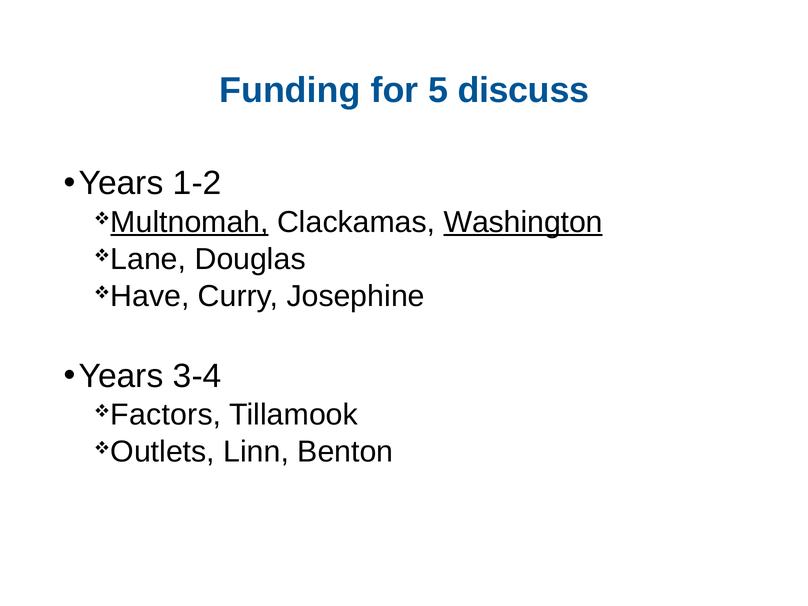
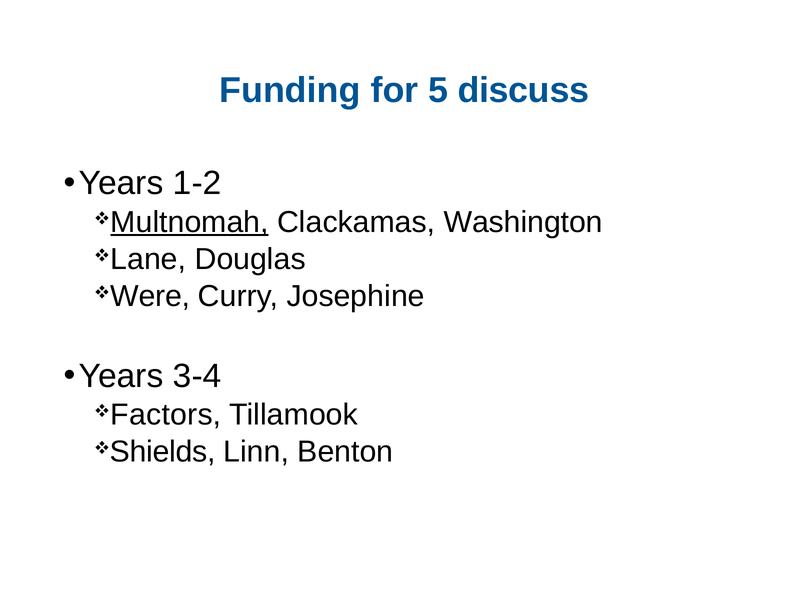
Washington underline: present -> none
Have: Have -> Were
Outlets: Outlets -> Shields
